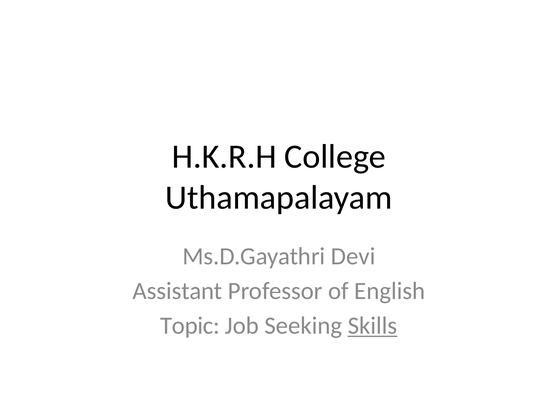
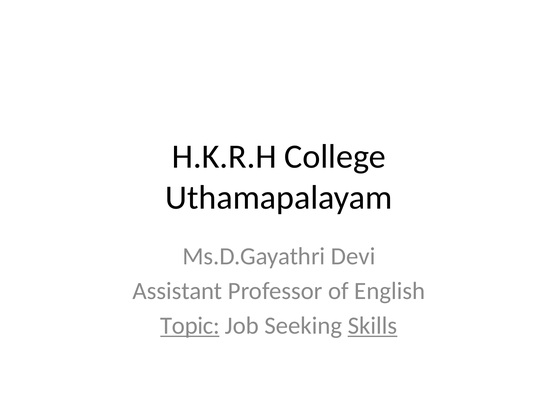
Topic underline: none -> present
